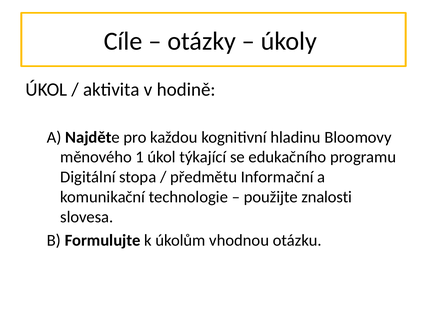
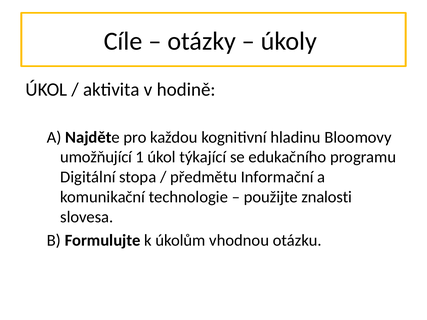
měnového: měnového -> umožňující
